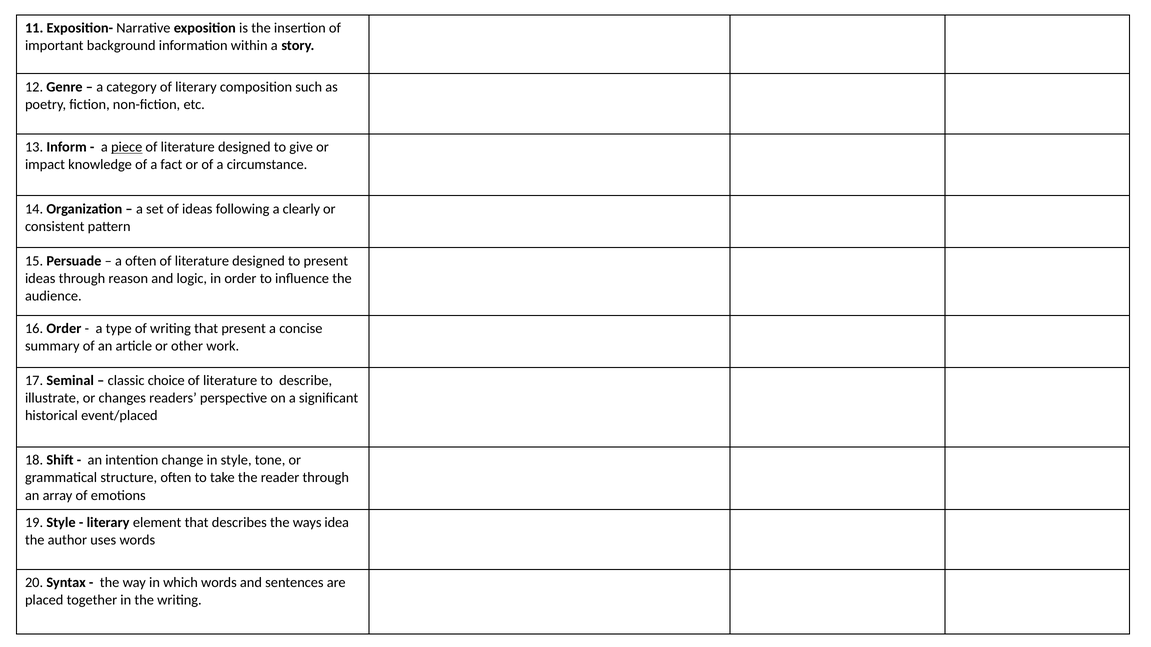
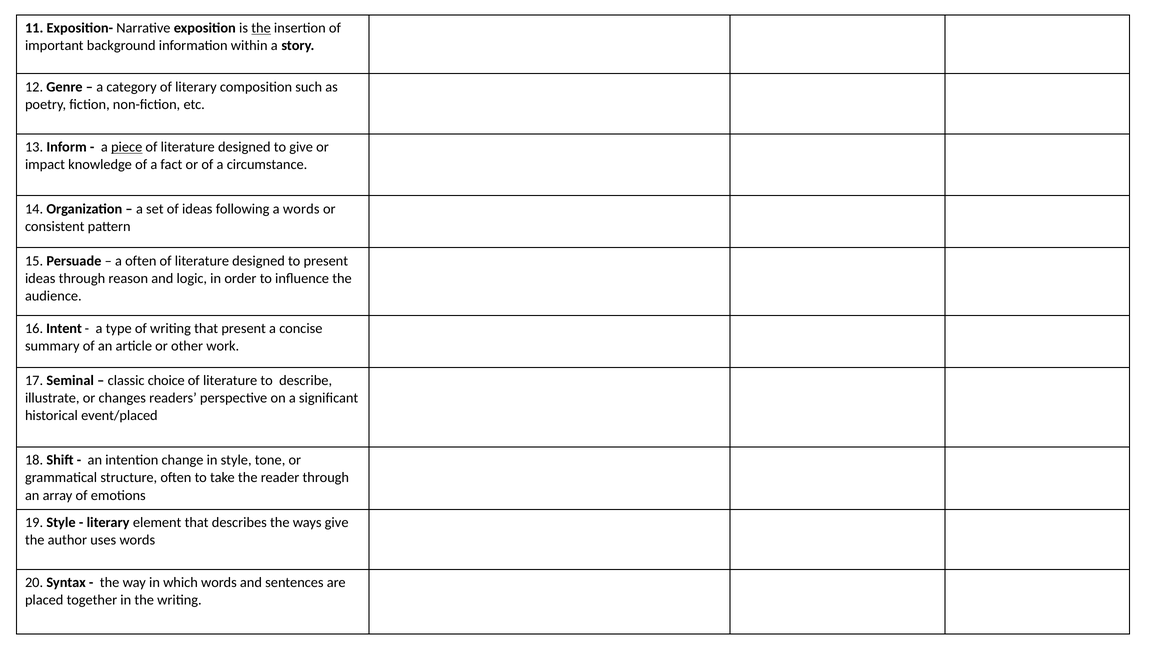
the at (261, 28) underline: none -> present
a clearly: clearly -> words
16 Order: Order -> Intent
ways idea: idea -> give
